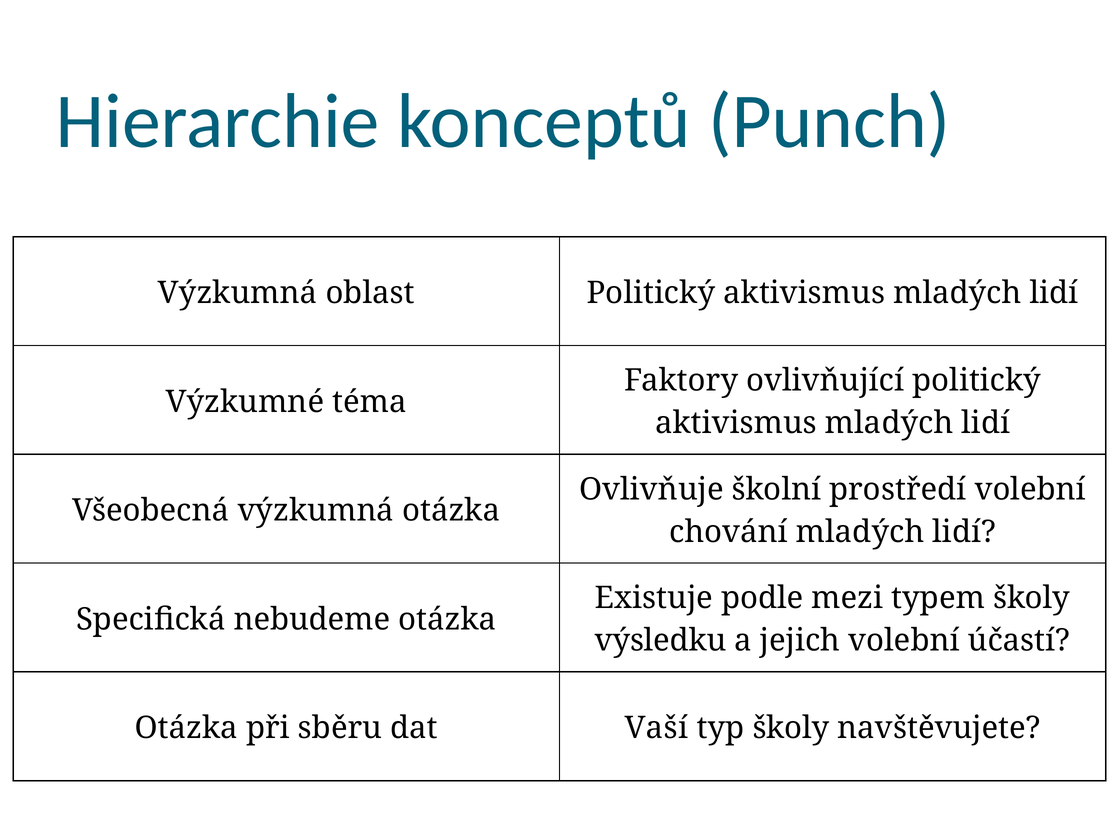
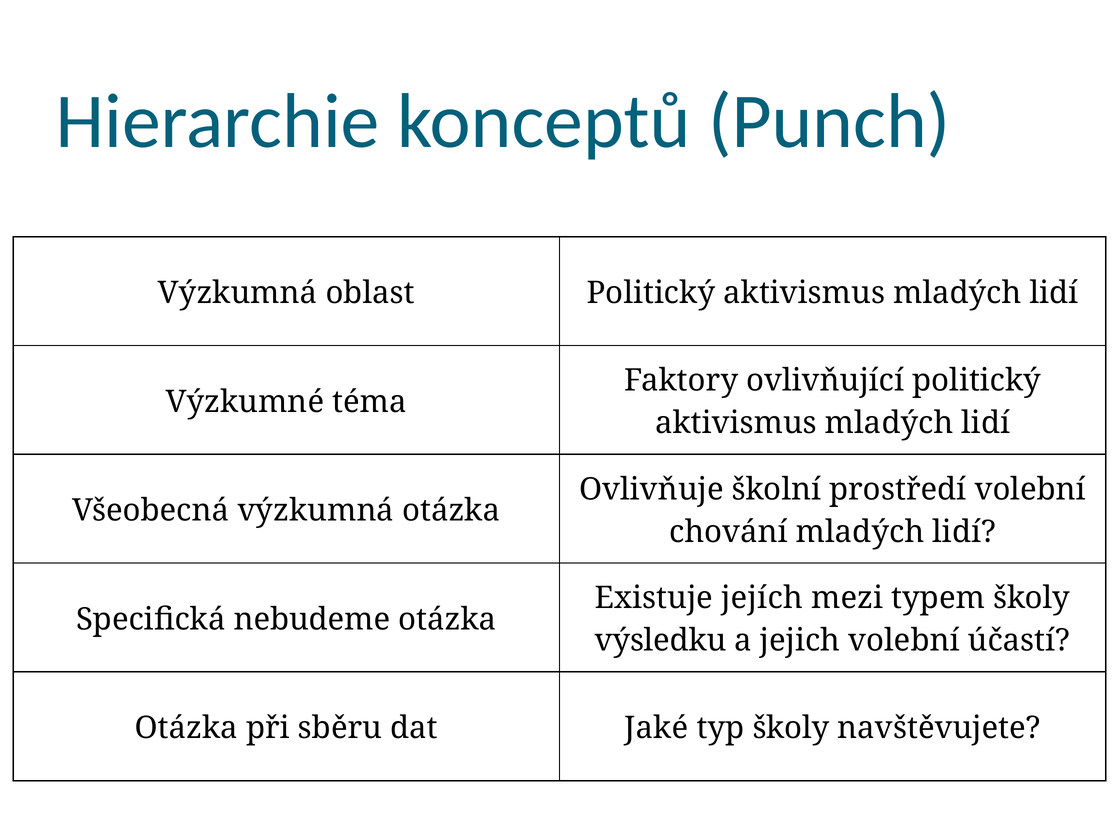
podle: podle -> jejích
Vaší: Vaší -> Jaké
